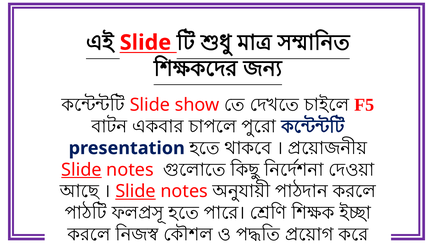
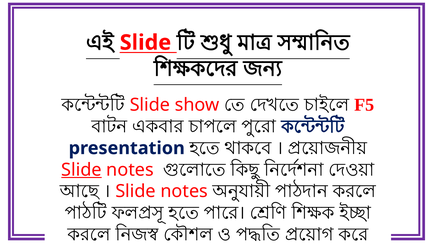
Slide at (136, 192) underline: present -> none
